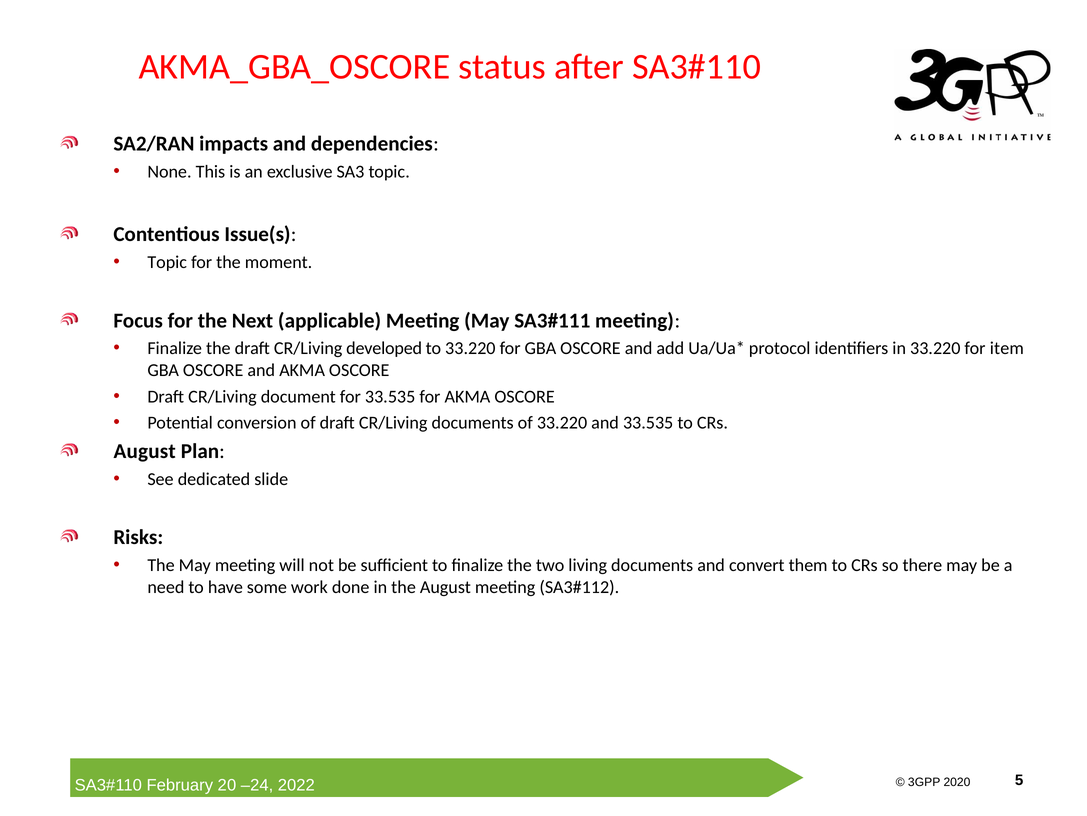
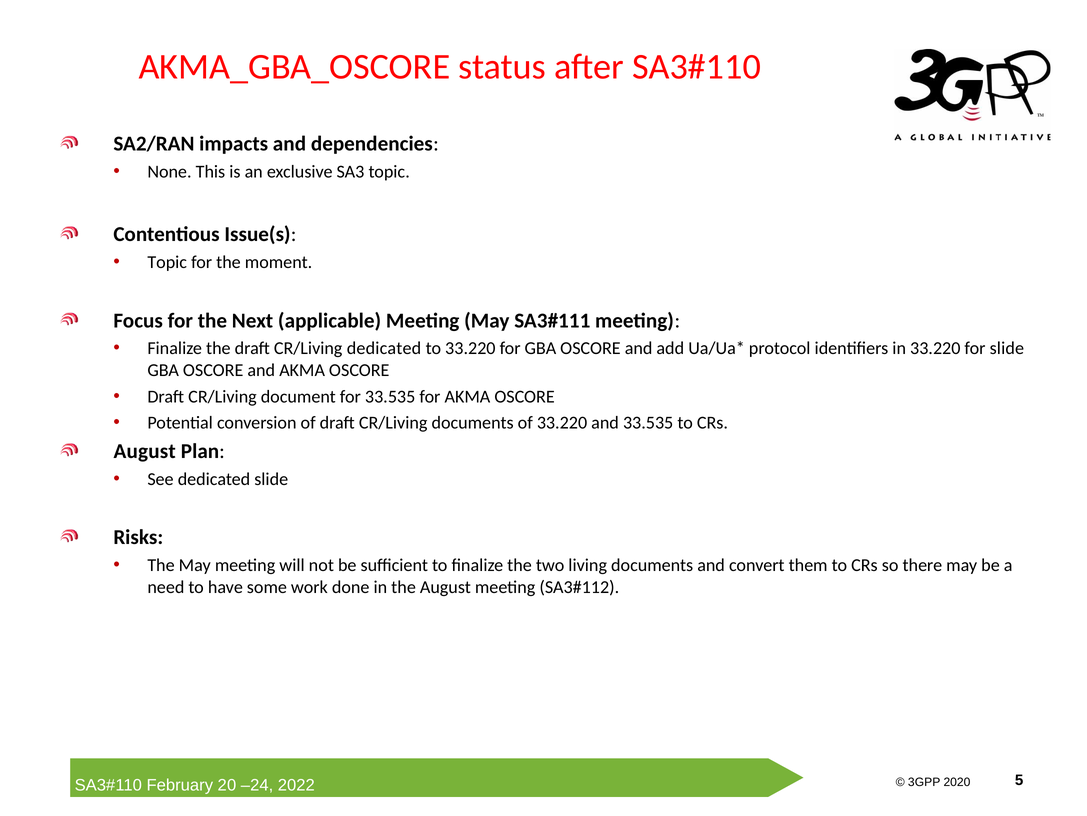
CR/Living developed: developed -> dedicated
for item: item -> slide
